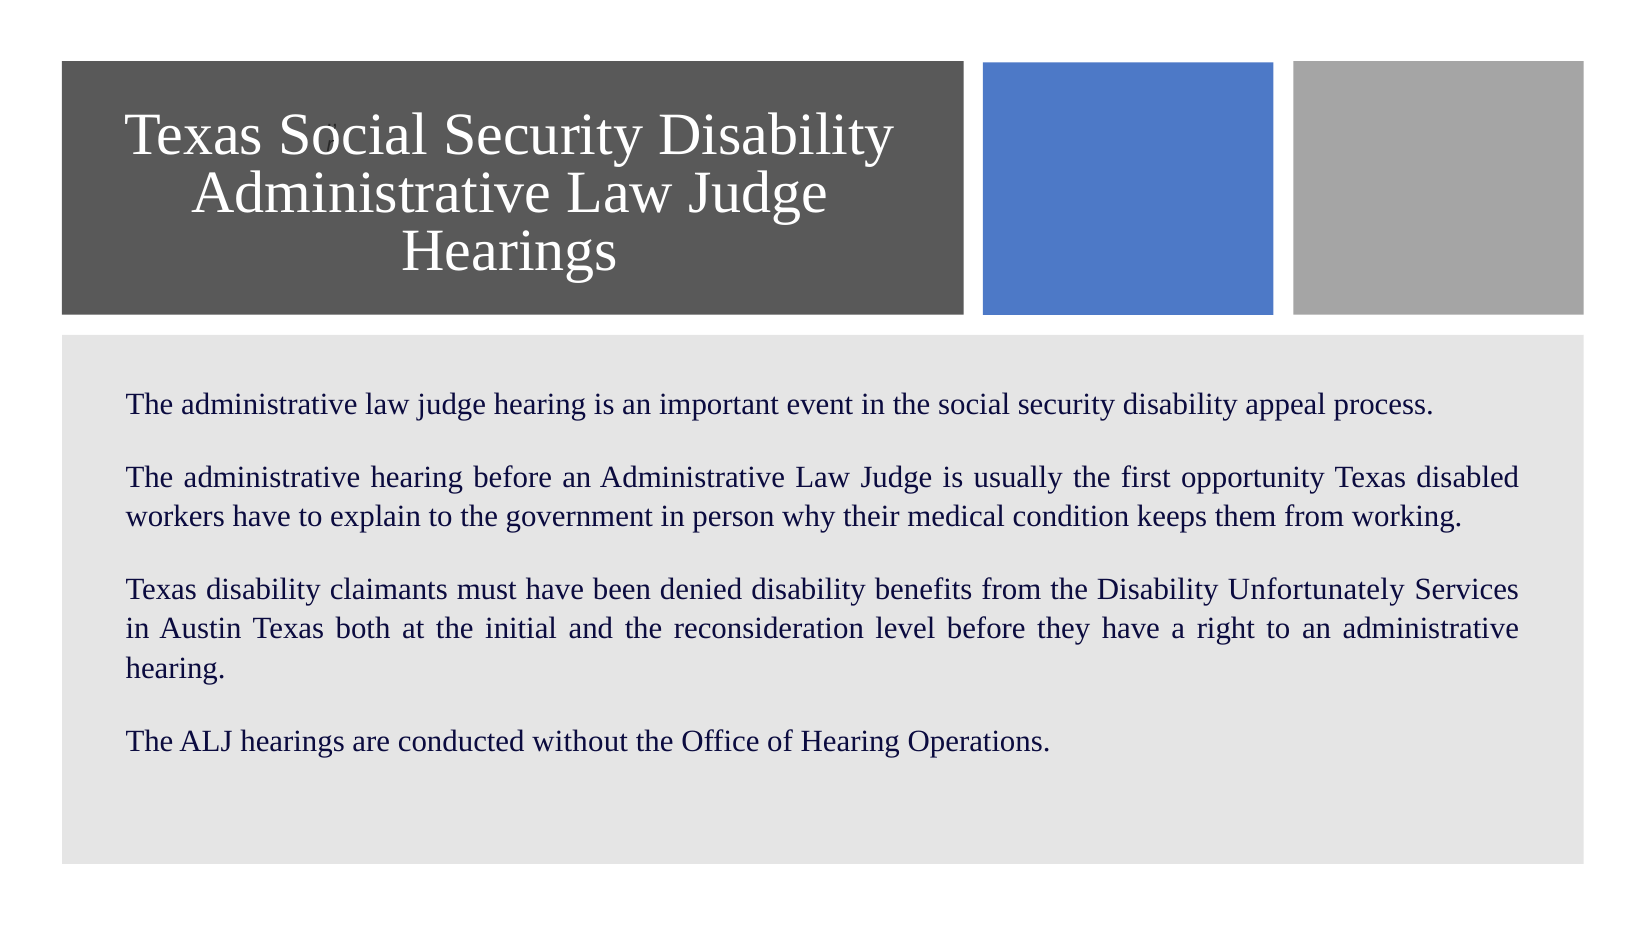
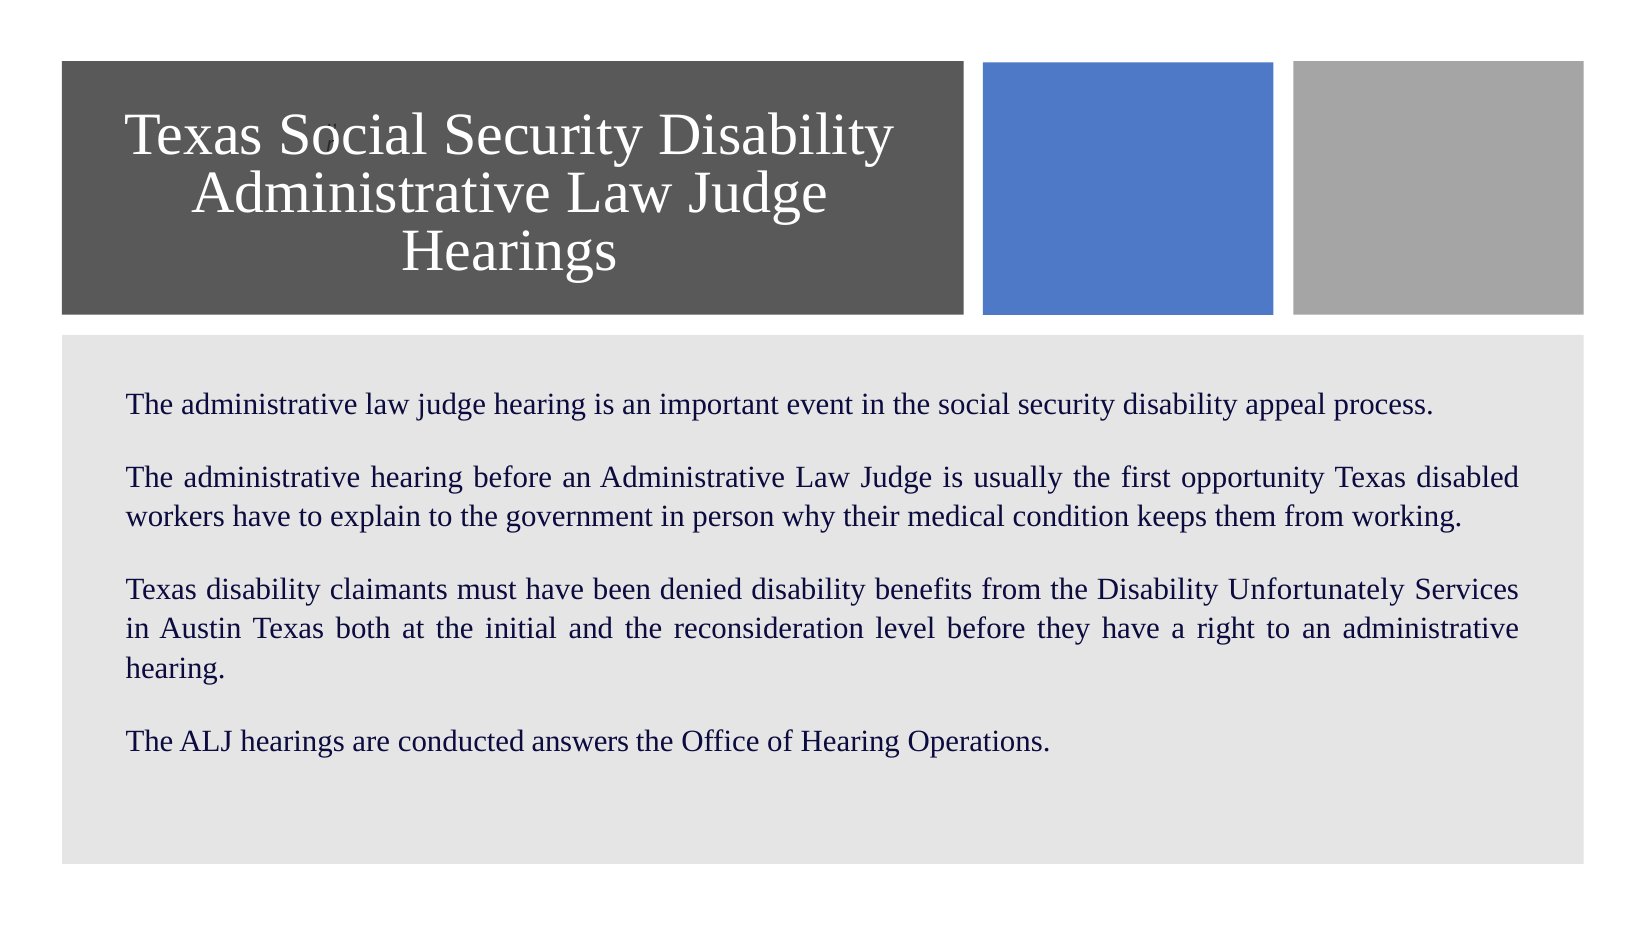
without: without -> answers
